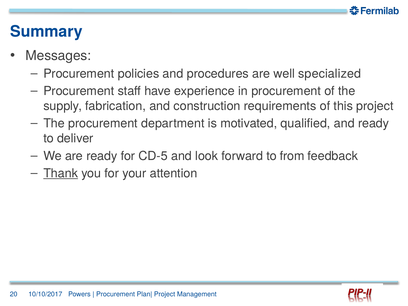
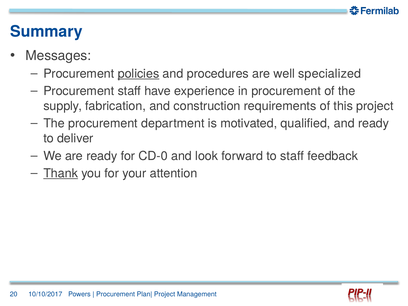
policies underline: none -> present
CD-5: CD-5 -> CD-0
to from: from -> staff
